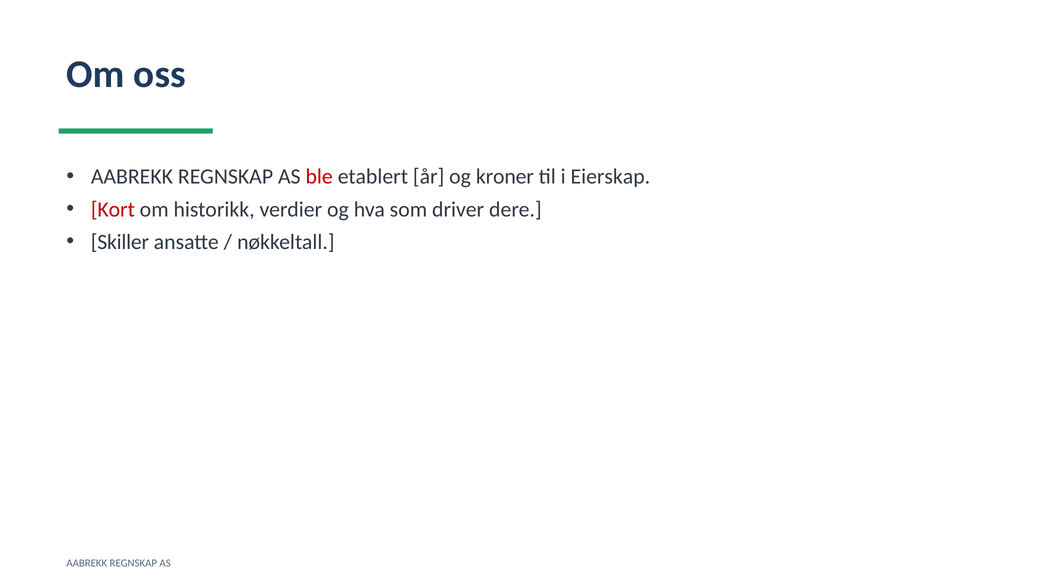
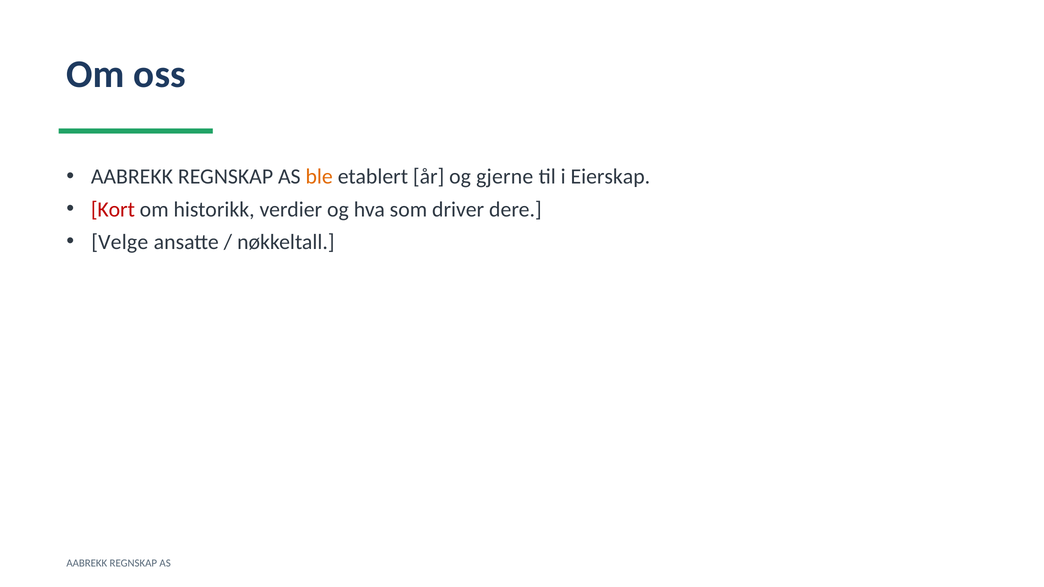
ble colour: red -> orange
kroner: kroner -> gjerne
Skiller: Skiller -> Velge
